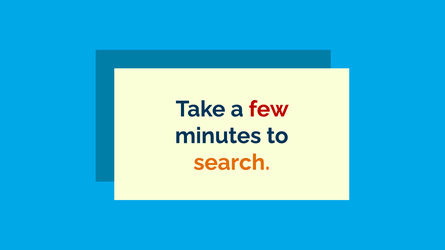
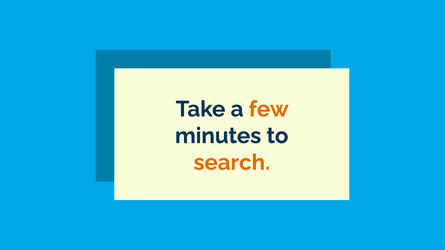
few colour: red -> orange
